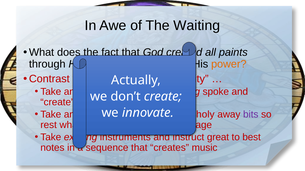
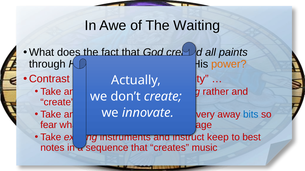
spoke: spoke -> rather
holy: holy -> very
bits colour: purple -> blue
rest: rest -> fear
great: great -> keep
